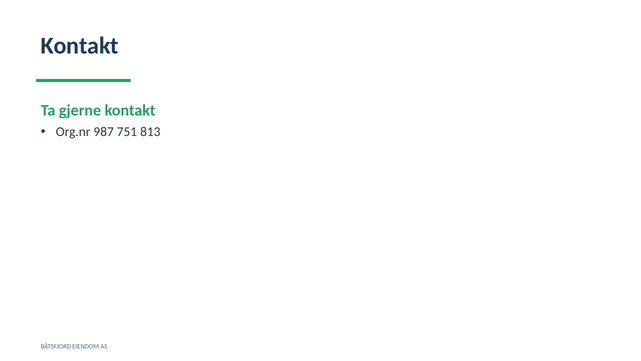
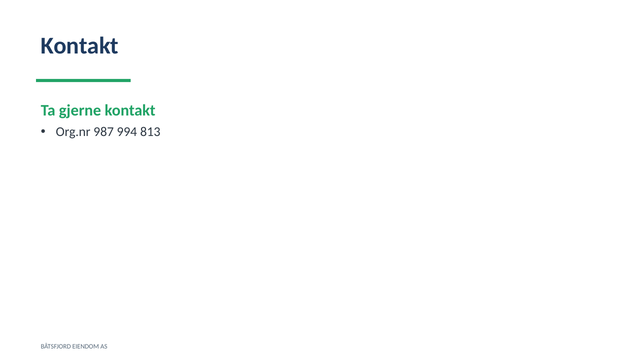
751: 751 -> 994
